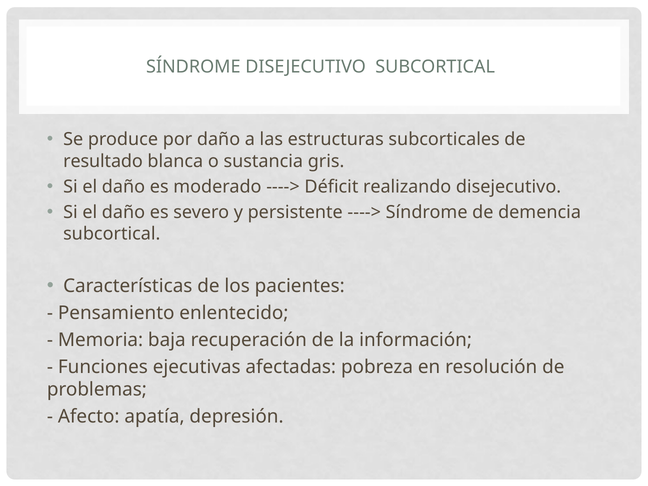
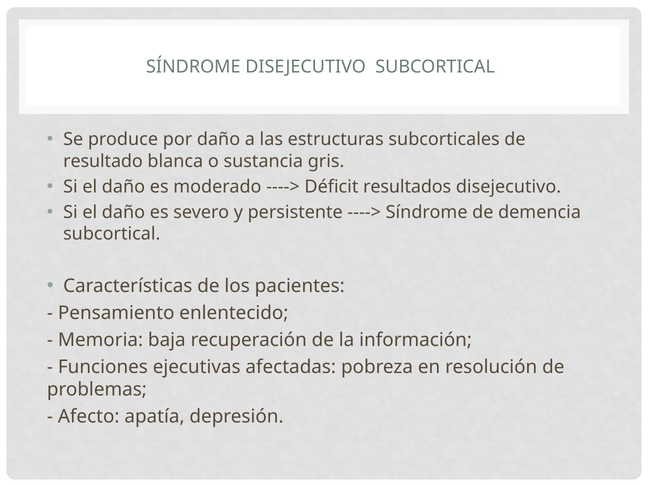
realizando: realizando -> resultados
